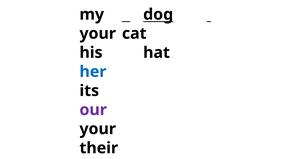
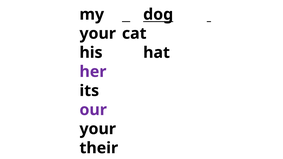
her colour: blue -> purple
